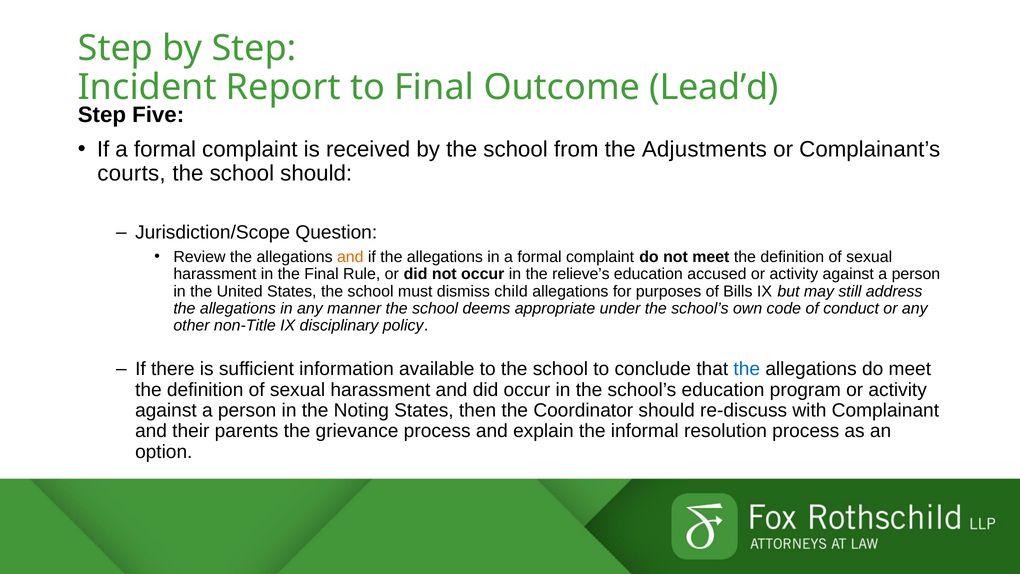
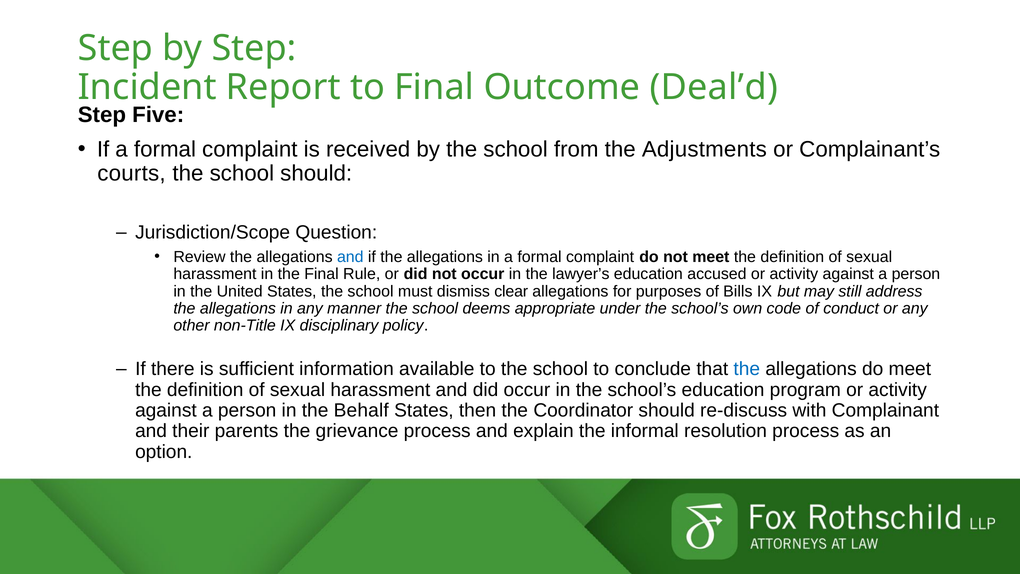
Lead’d: Lead’d -> Deal’d
and at (350, 257) colour: orange -> blue
relieve’s: relieve’s -> lawyer’s
child: child -> clear
Noting: Noting -> Behalf
